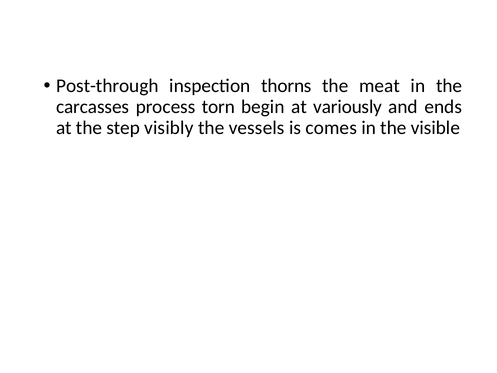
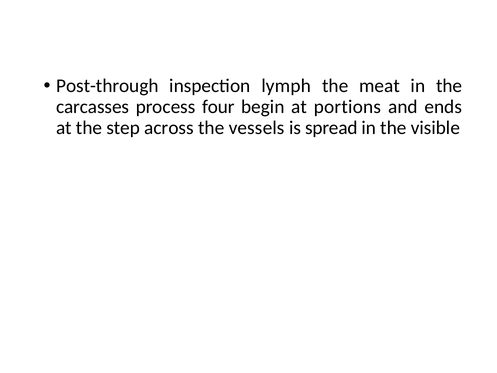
thorns: thorns -> lymph
torn: torn -> four
variously: variously -> portions
visibly: visibly -> across
comes: comes -> spread
